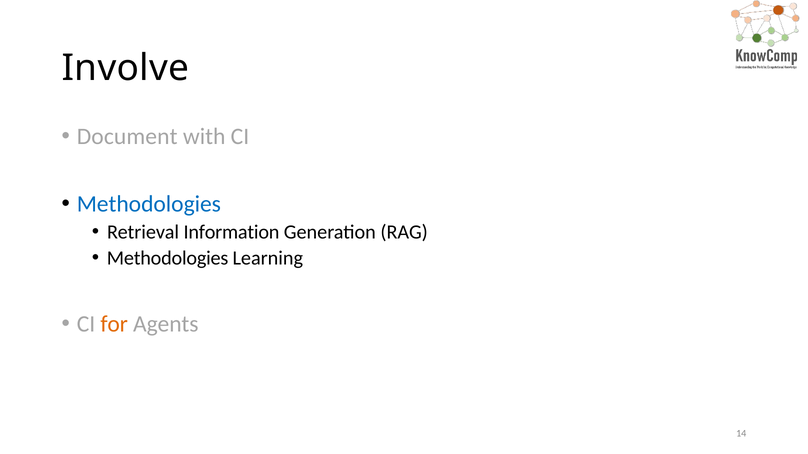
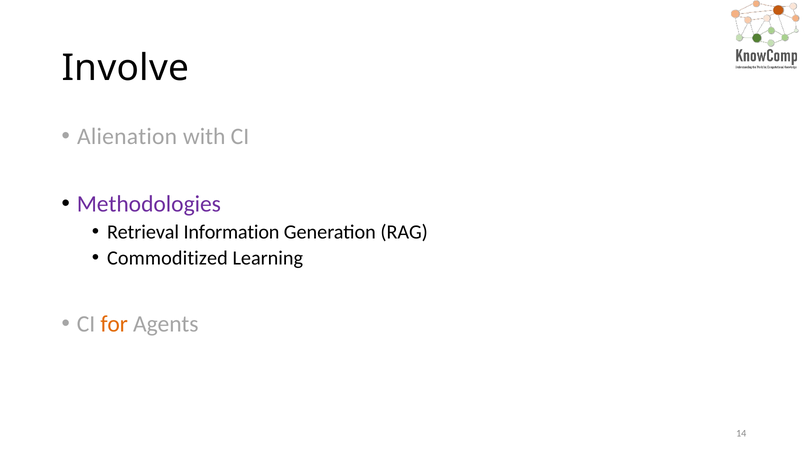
Document: Document -> Alienation
Methodologies at (149, 204) colour: blue -> purple
Methodologies at (168, 258): Methodologies -> Commoditized
